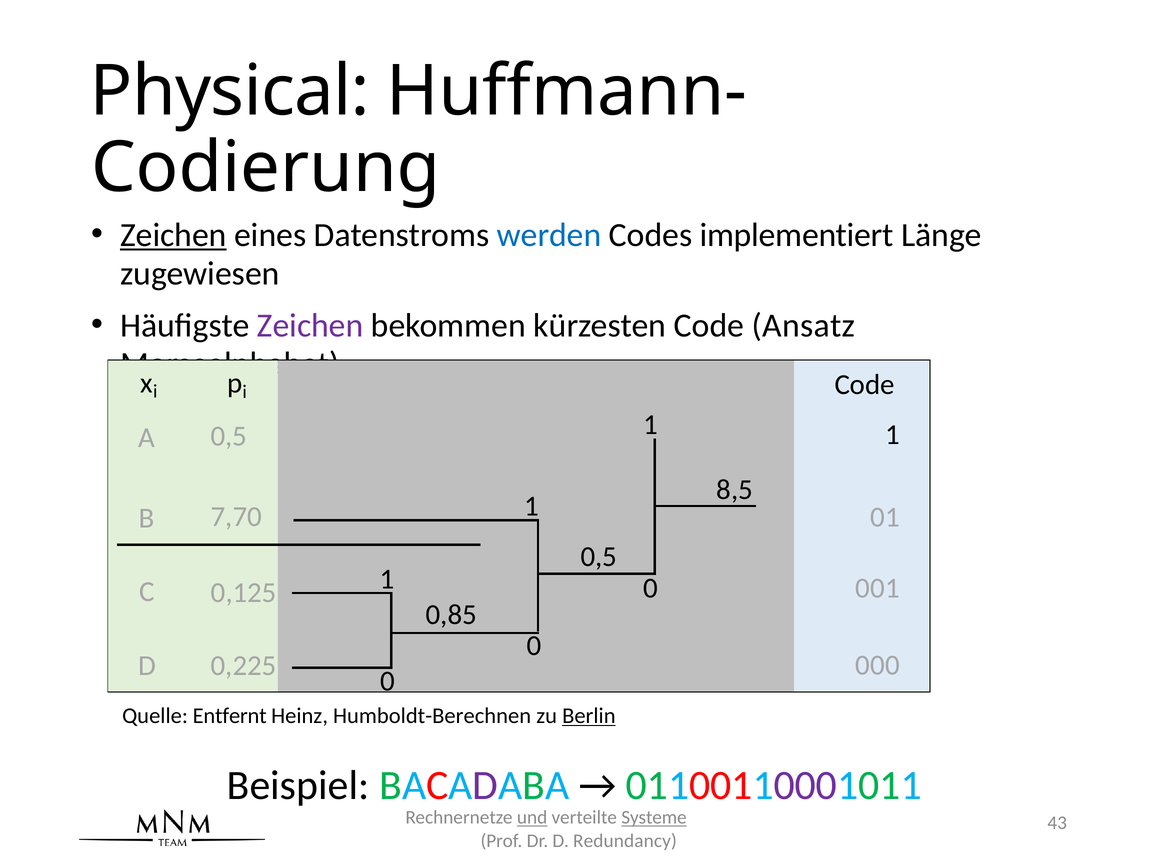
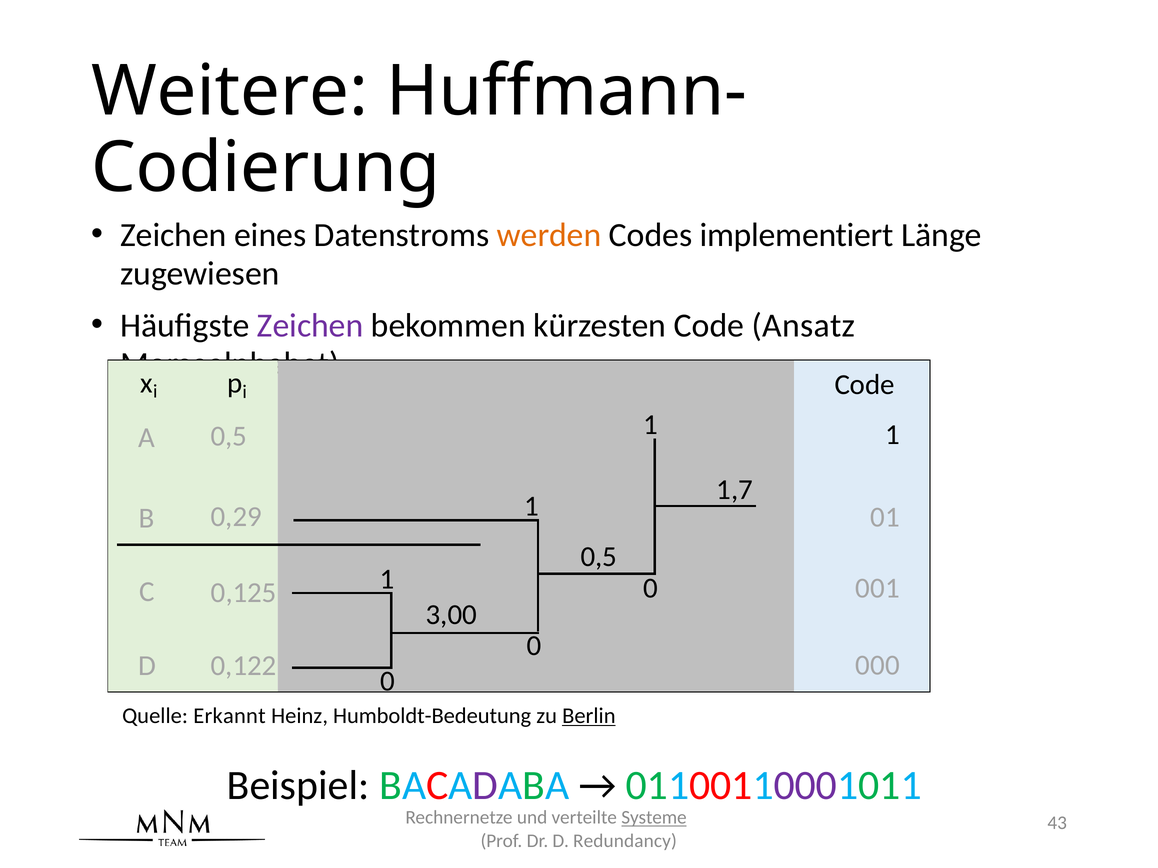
Physical: Physical -> Weitere
Zeichen at (173, 235) underline: present -> none
werden colour: blue -> orange
8,5: 8,5 -> 1,7
7,70: 7,70 -> 0,29
0,85: 0,85 -> 3,00
0,225: 0,225 -> 0,122
Entfernt: Entfernt -> Erkannt
Humboldt-Berechnen: Humboldt-Berechnen -> Humboldt-Bedeutung
und underline: present -> none
